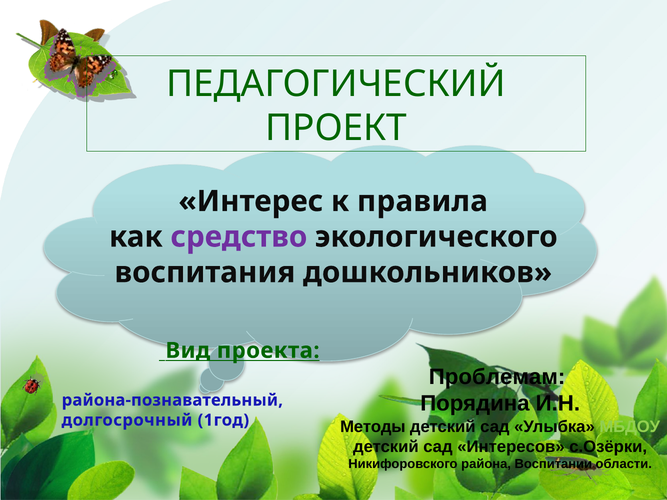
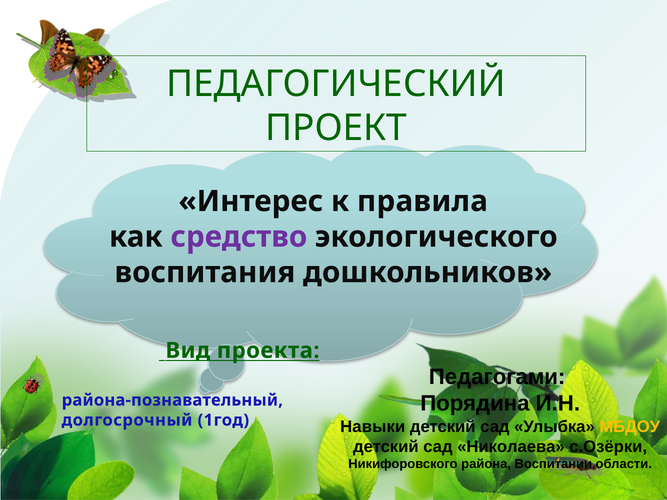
Проблемам: Проблемам -> Педагогами
Методы: Методы -> Навыки
МБДОУ colour: light green -> yellow
Интересов: Интересов -> Николаева
